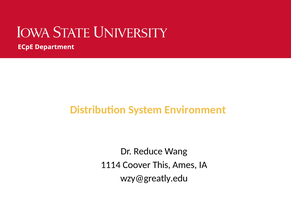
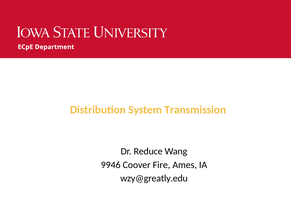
Environment: Environment -> Transmission
1114: 1114 -> 9946
This: This -> Fire
